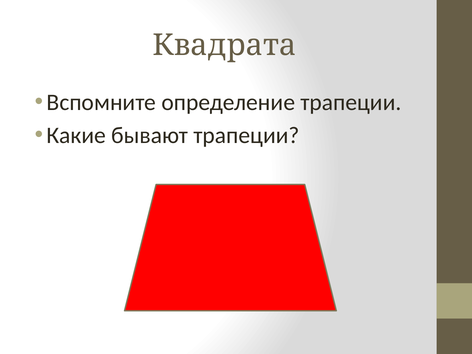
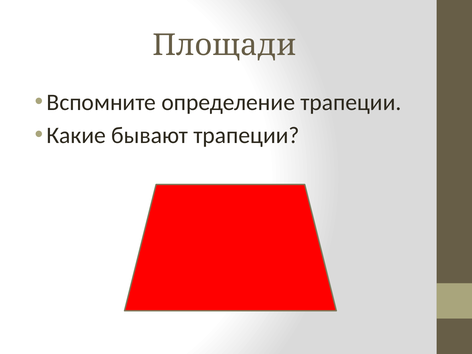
Квадрата: Квадрата -> Площади
